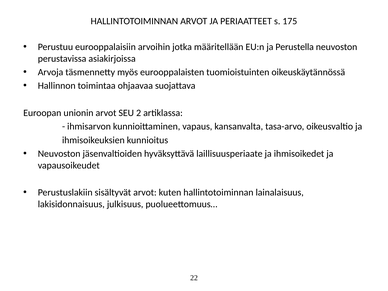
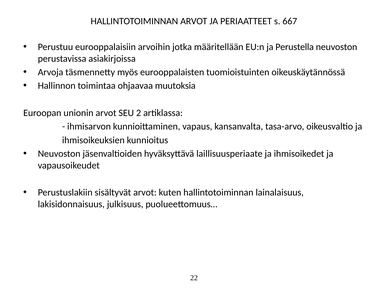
175: 175 -> 667
suojattava: suojattava -> muutoksia
